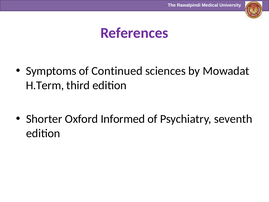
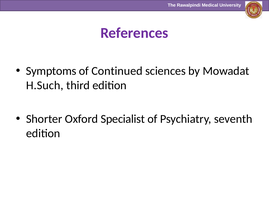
H.Term: H.Term -> H.Such
Informed: Informed -> Specialist
